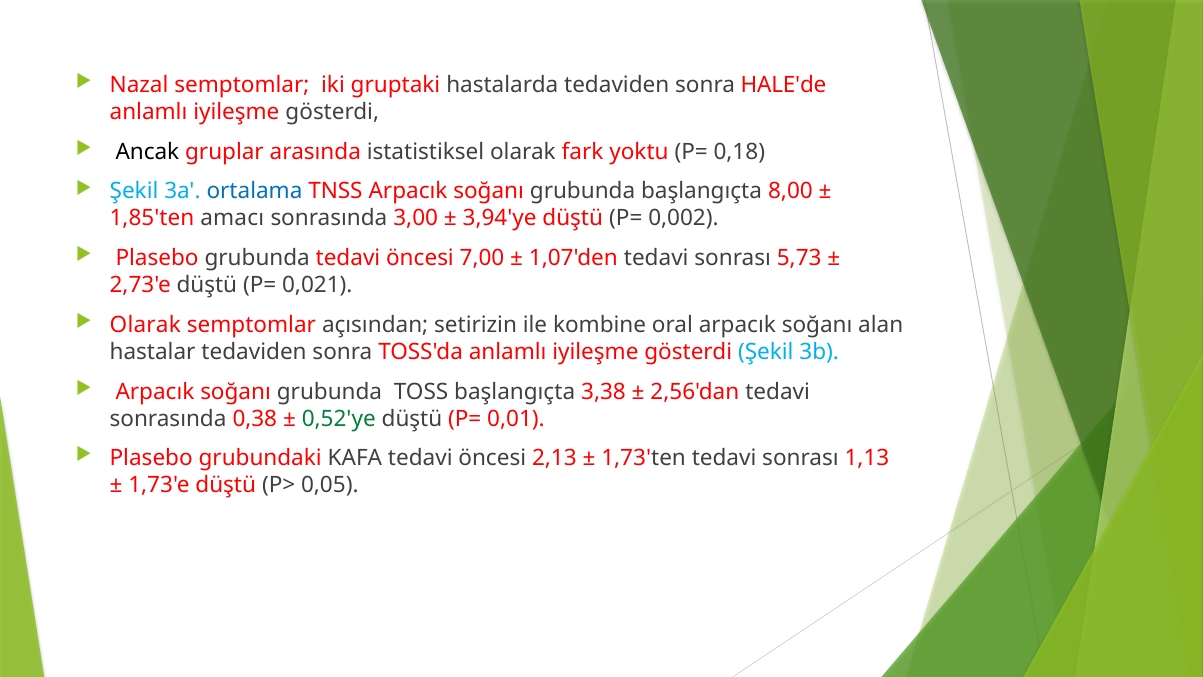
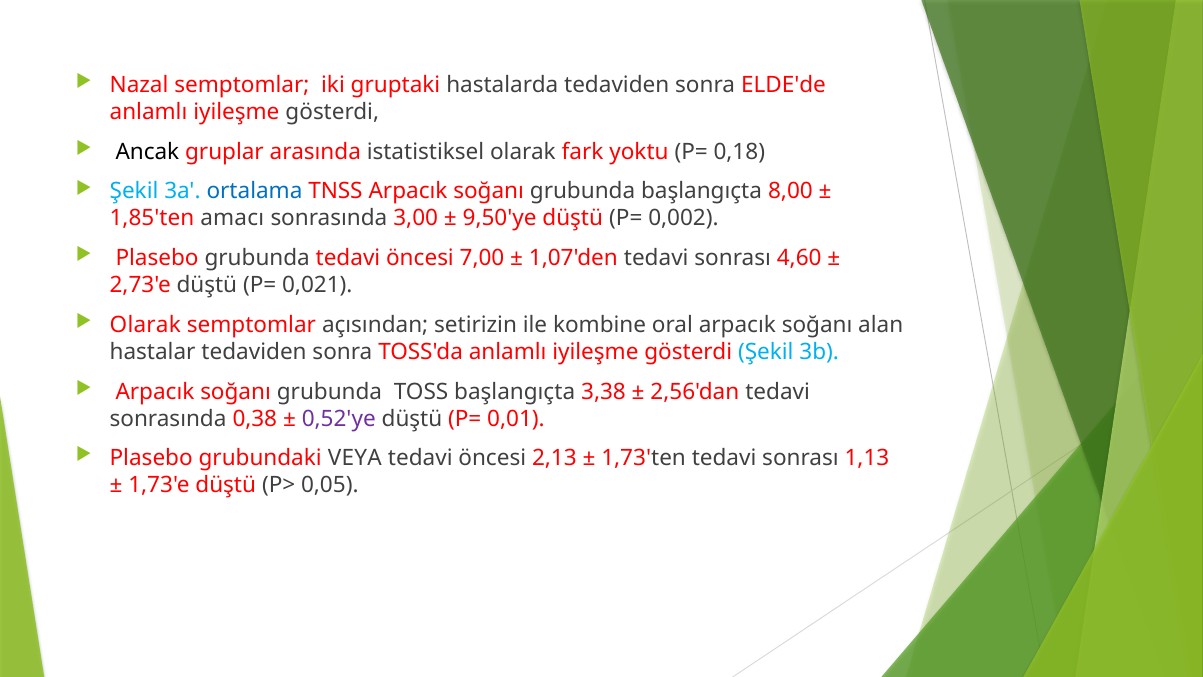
HALE'de: HALE'de -> ELDE'de
3,94'ye: 3,94'ye -> 9,50'ye
5,73: 5,73 -> 4,60
0,52'ye colour: green -> purple
KAFA: KAFA -> VEYA
